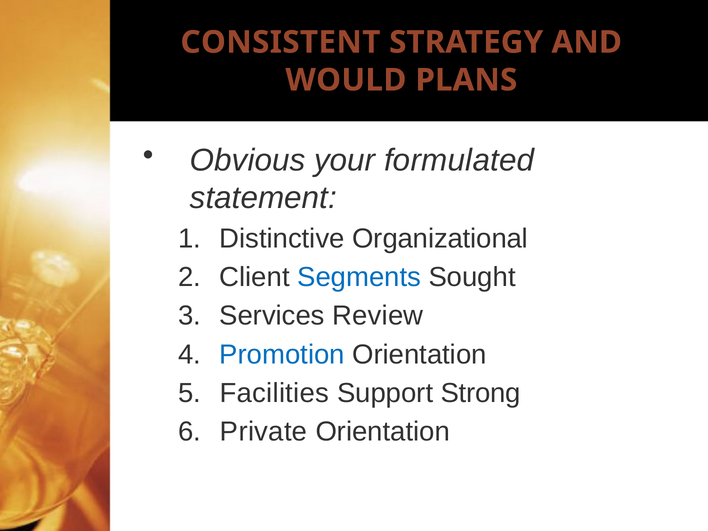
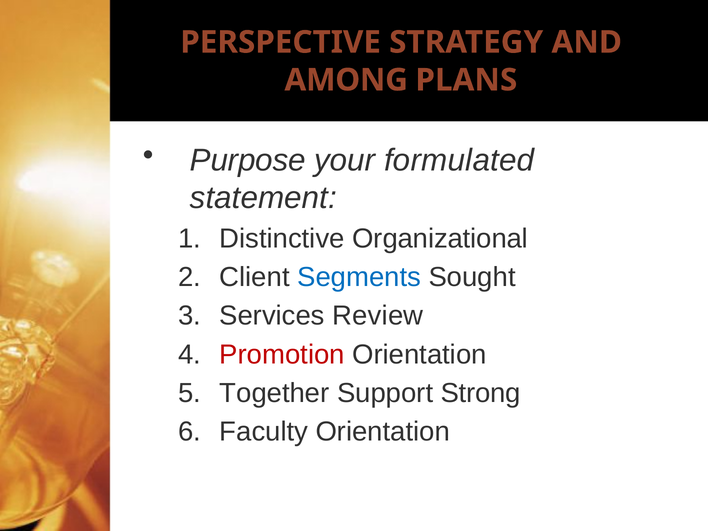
CONSISTENT: CONSISTENT -> PERSPECTIVE
WOULD: WOULD -> AMONG
Obvious: Obvious -> Purpose
Promotion colour: blue -> red
Facilities: Facilities -> Together
Private: Private -> Faculty
